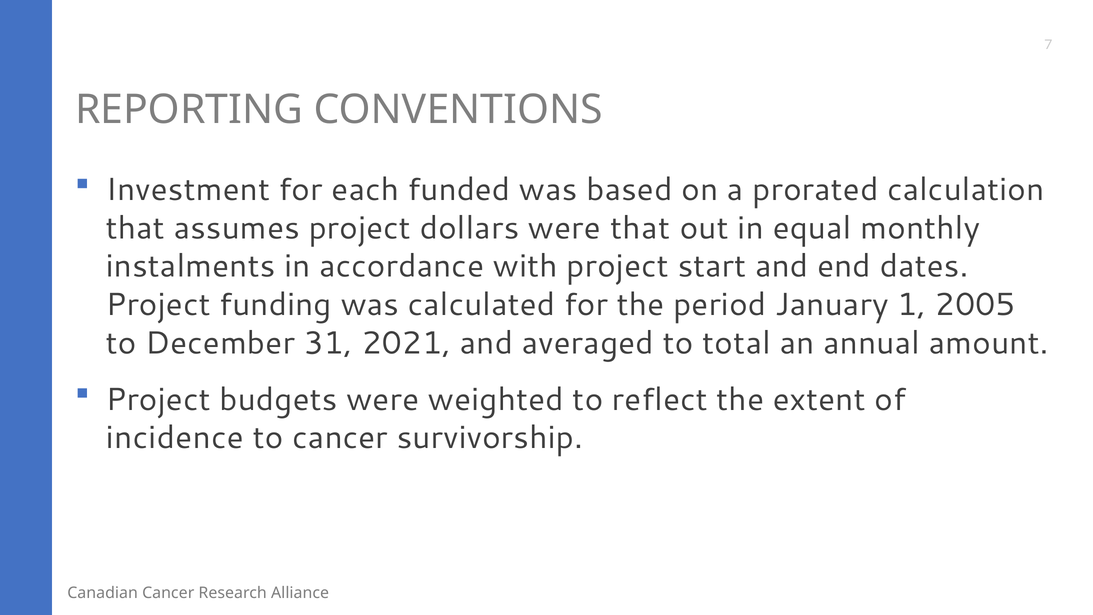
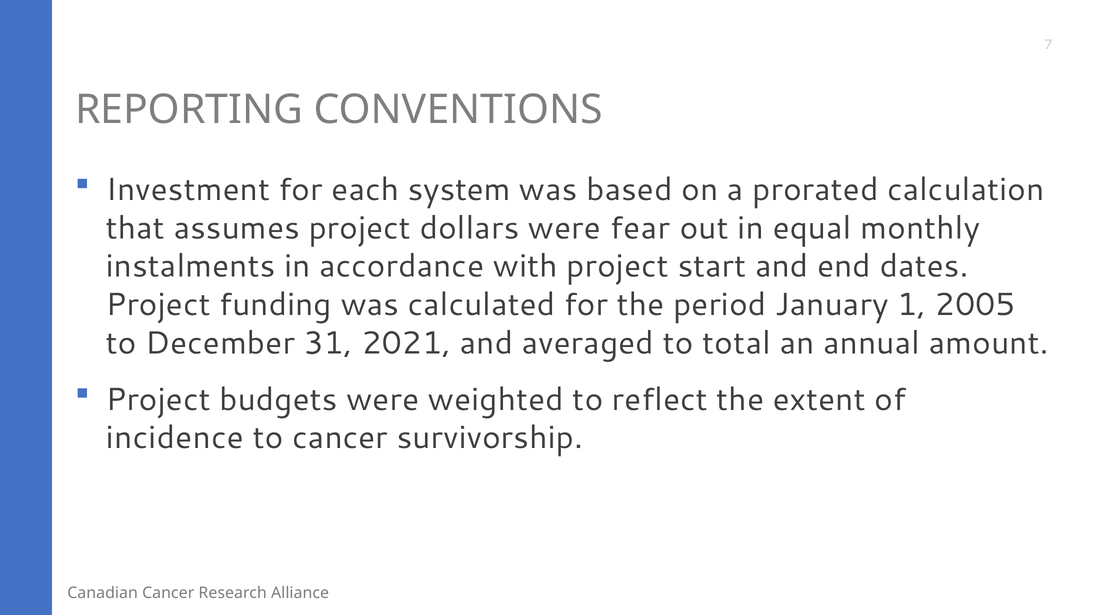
funded: funded -> system
were that: that -> fear
